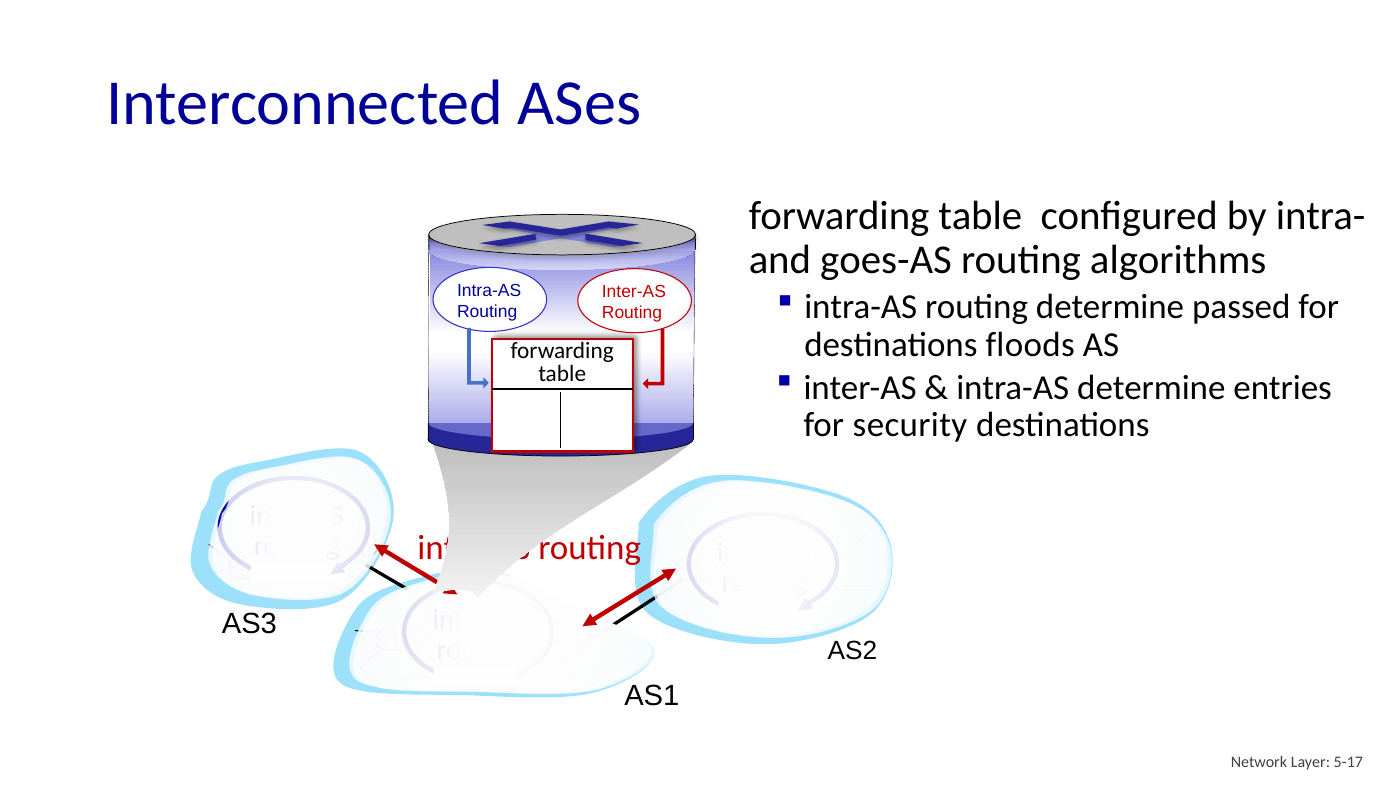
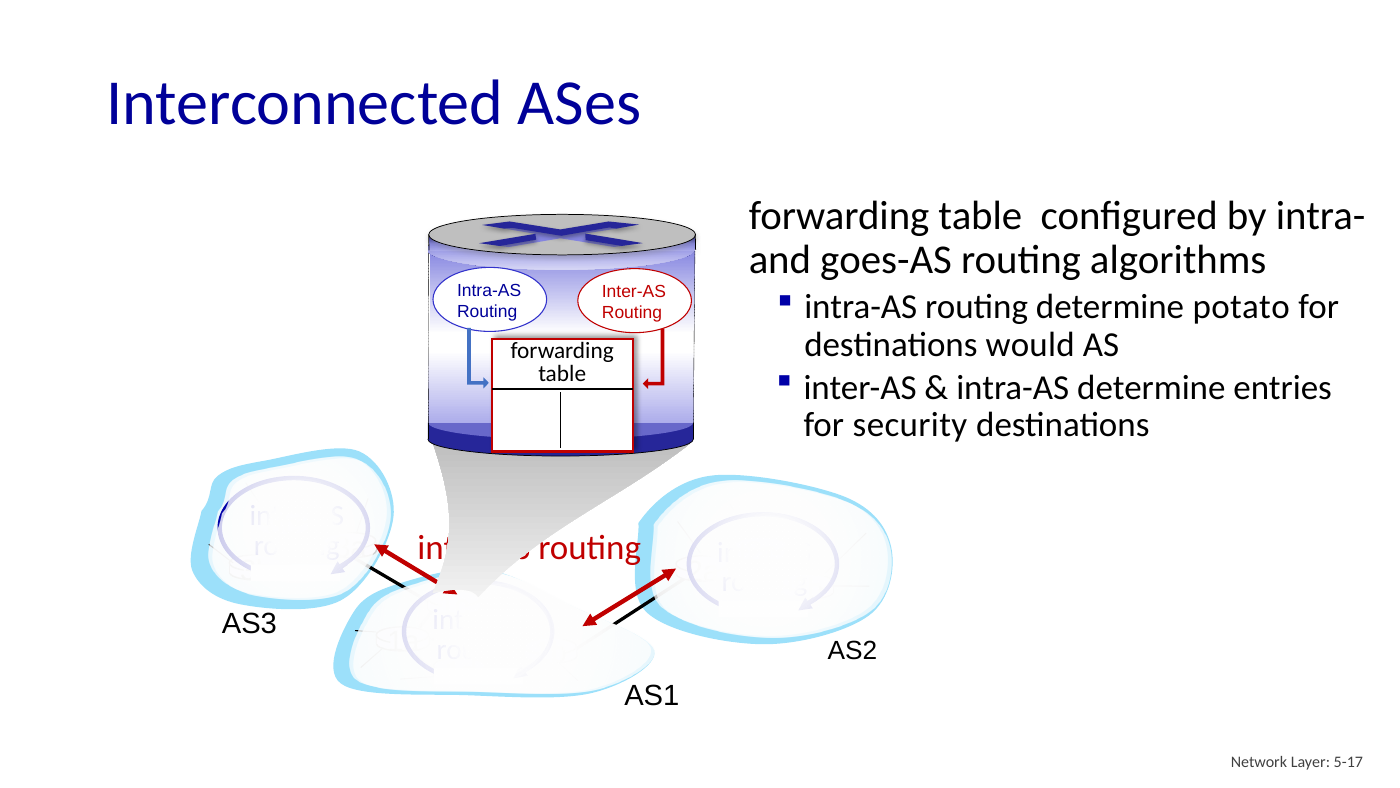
passed: passed -> potato
floods: floods -> would
